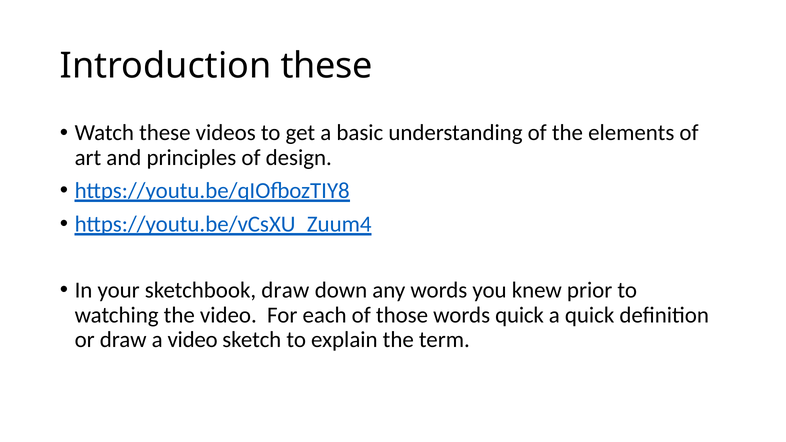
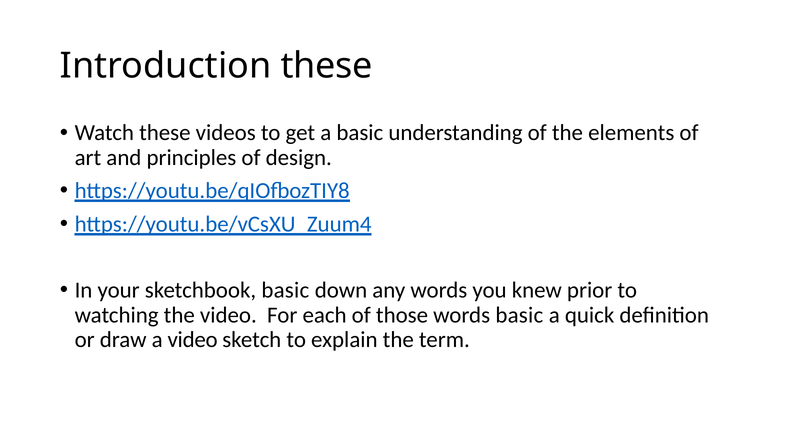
sketchbook draw: draw -> basic
words quick: quick -> basic
